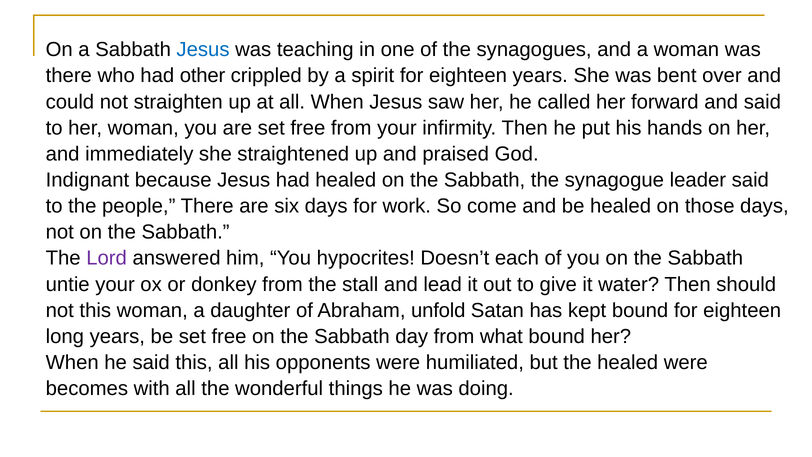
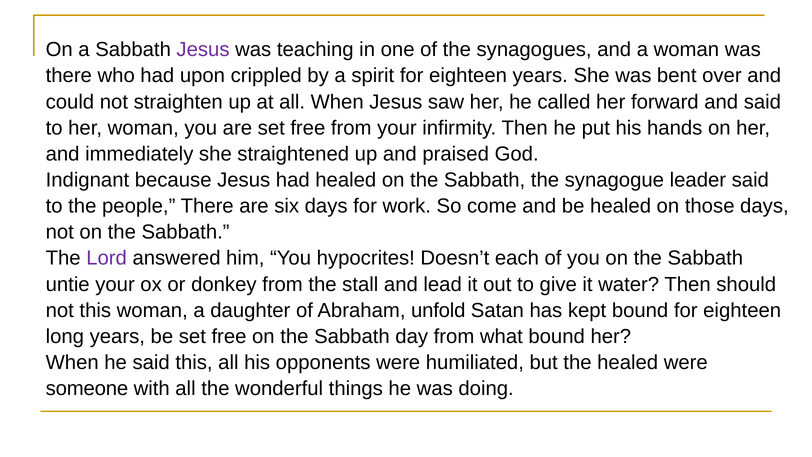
Jesus at (203, 50) colour: blue -> purple
other: other -> upon
becomes: becomes -> someone
